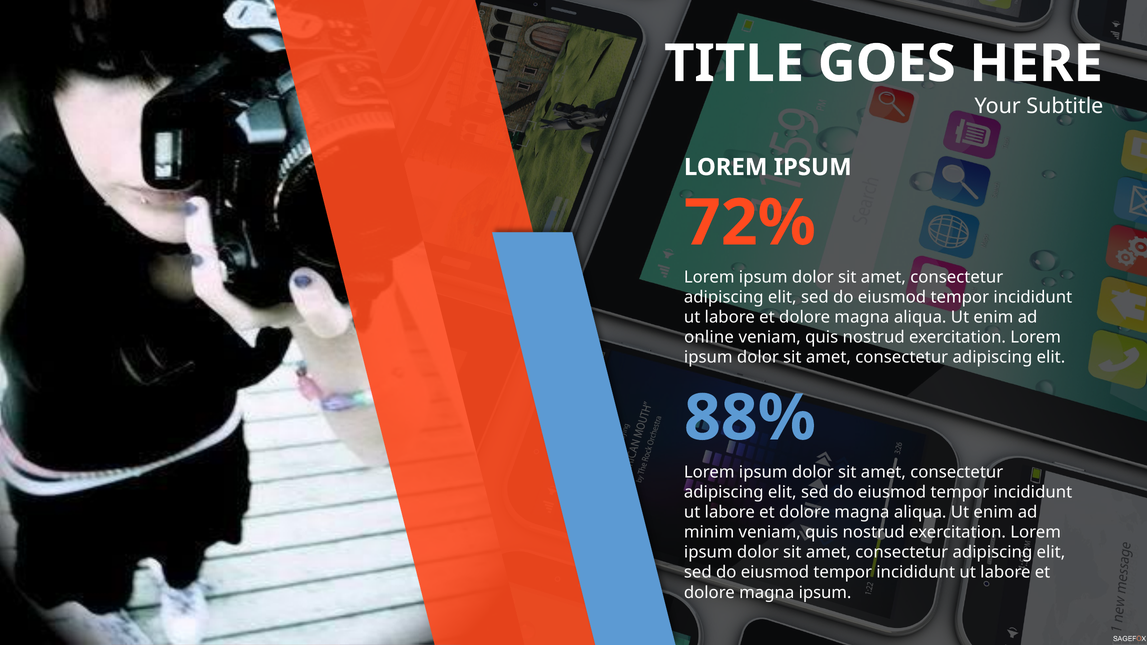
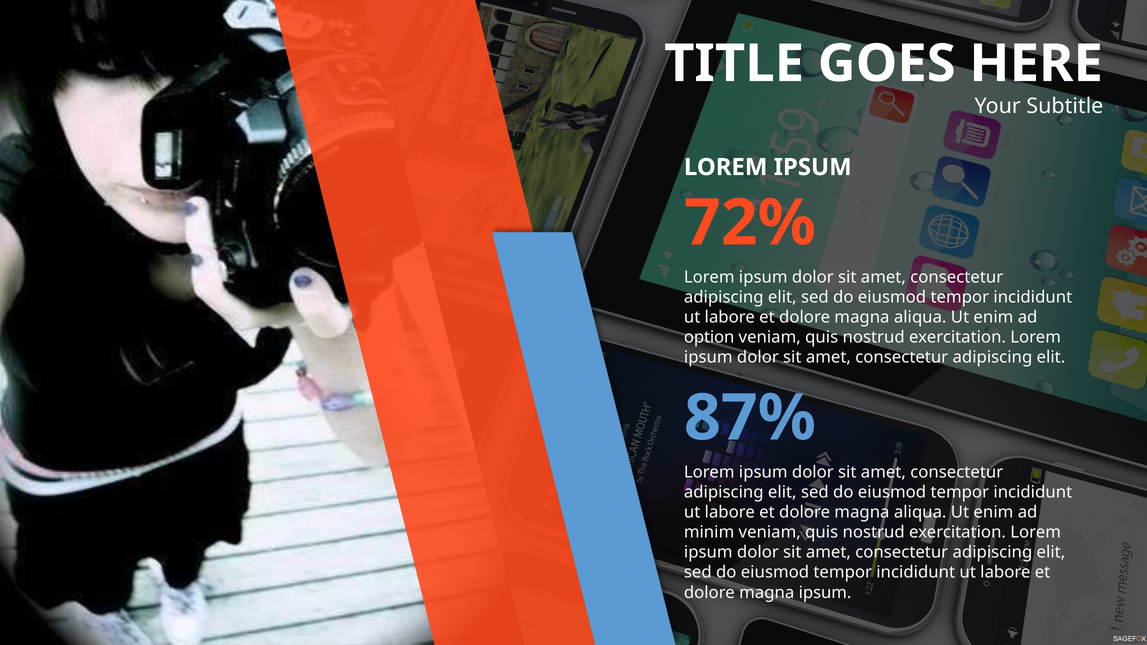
online: online -> option
88%: 88% -> 87%
